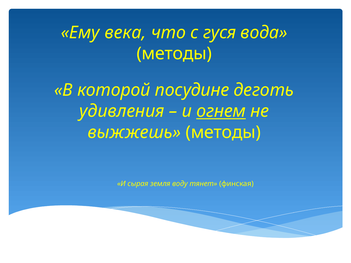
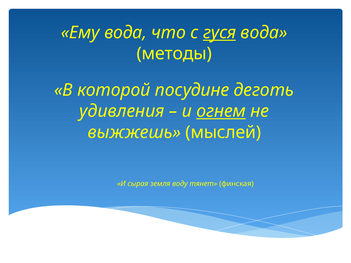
Ему века: века -> вода
гуся underline: none -> present
выжжешь методы: методы -> мыслей
